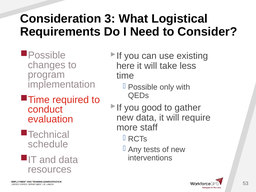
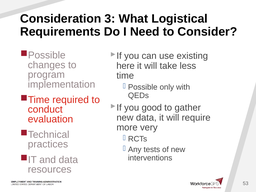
staff: staff -> very
schedule: schedule -> practices
